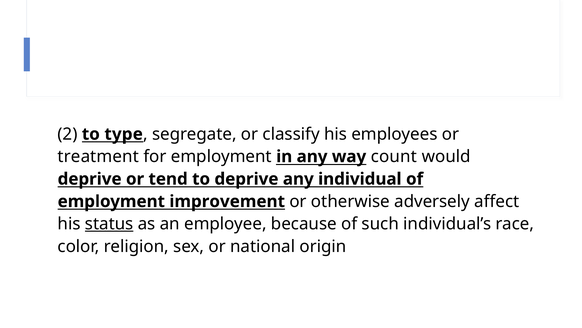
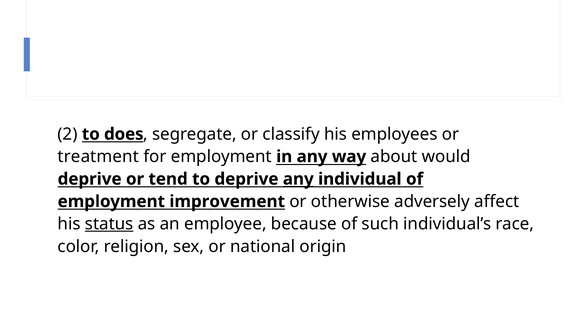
type: type -> does
count: count -> about
any at (298, 179) underline: none -> present
